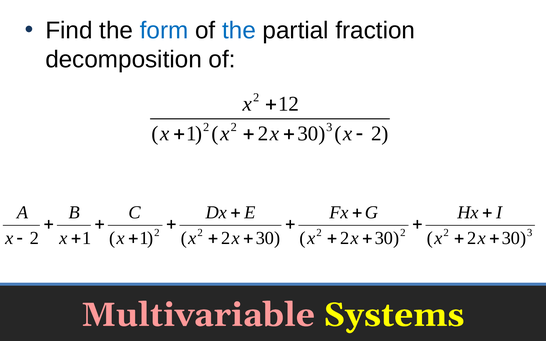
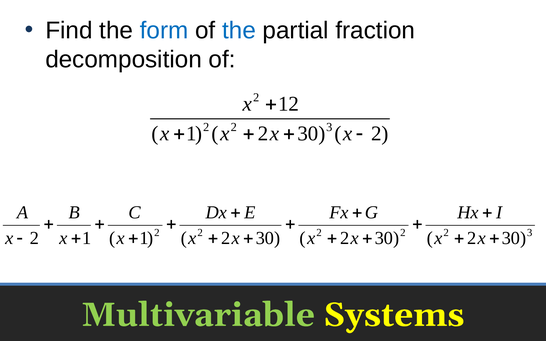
Multivariable colour: pink -> light green
